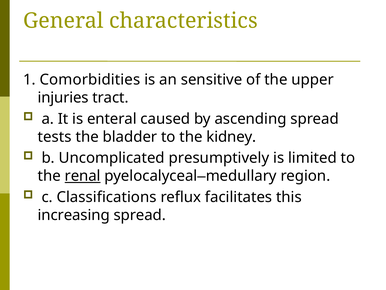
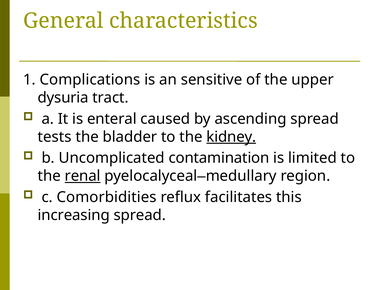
Comorbidities: Comorbidities -> Complications
injuries: injuries -> dysuria
kidney underline: none -> present
presumptively: presumptively -> contamination
Classifications: Classifications -> Comorbidities
